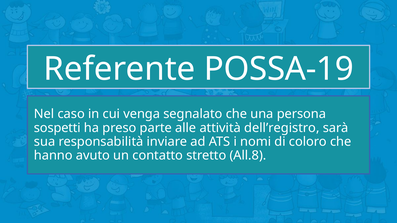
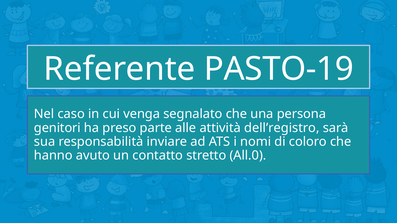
POSSA-19: POSSA-19 -> PASTO-19
sospetti: sospetti -> genitori
All.8: All.8 -> All.0
